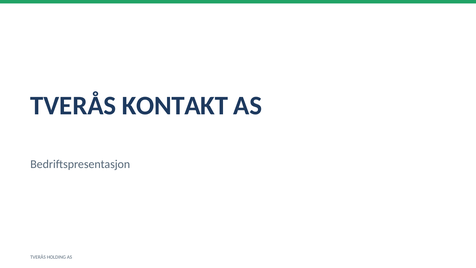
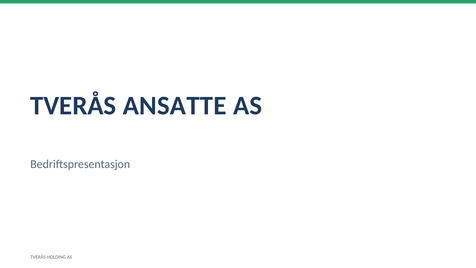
KONTAKT: KONTAKT -> ANSATTE
